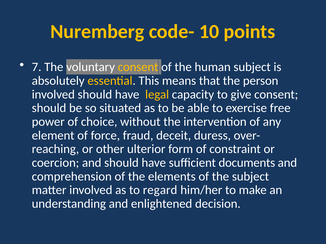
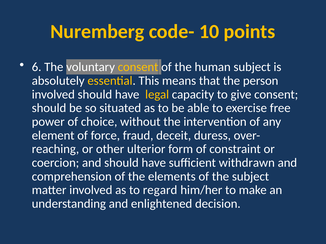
7: 7 -> 6
documents: documents -> withdrawn
